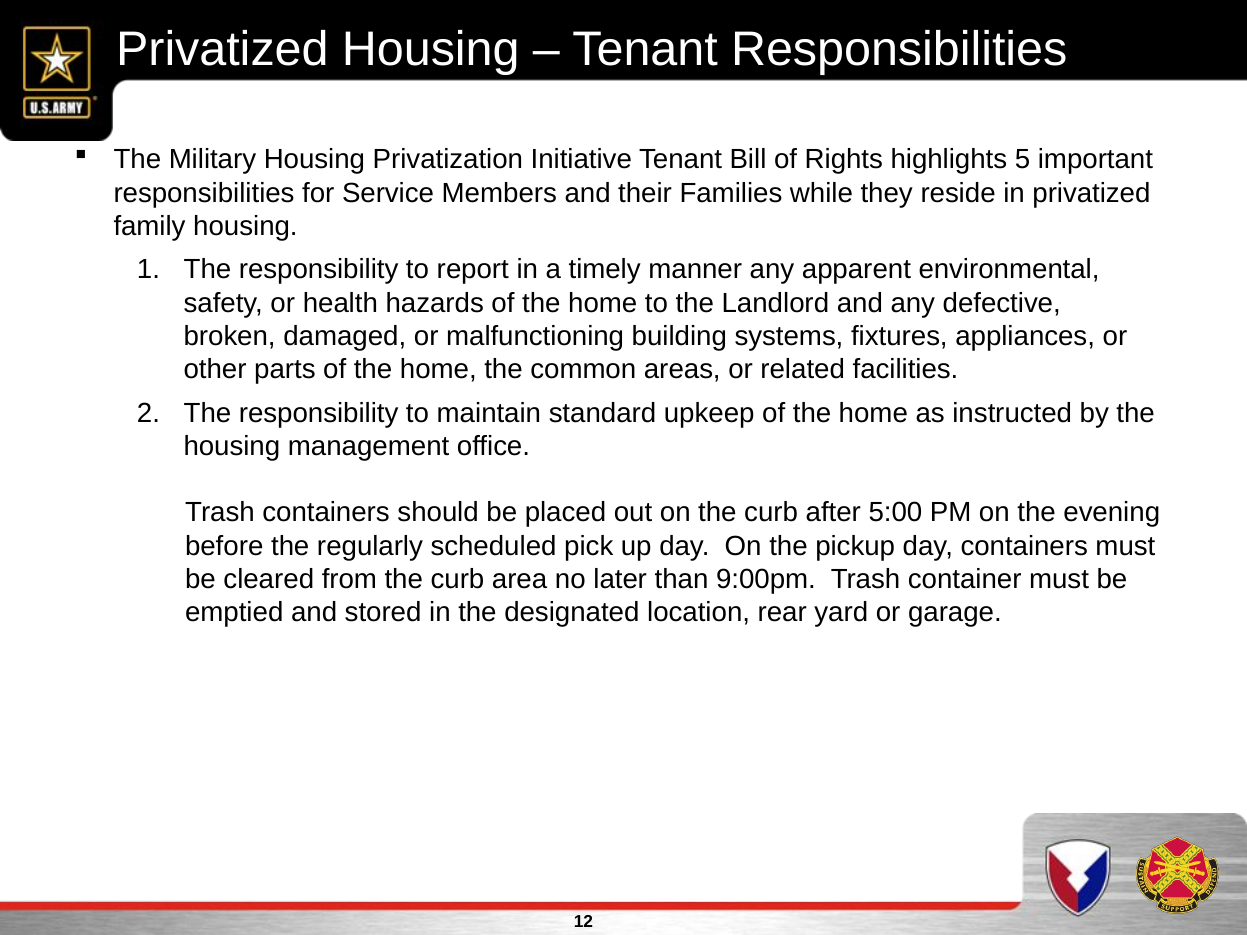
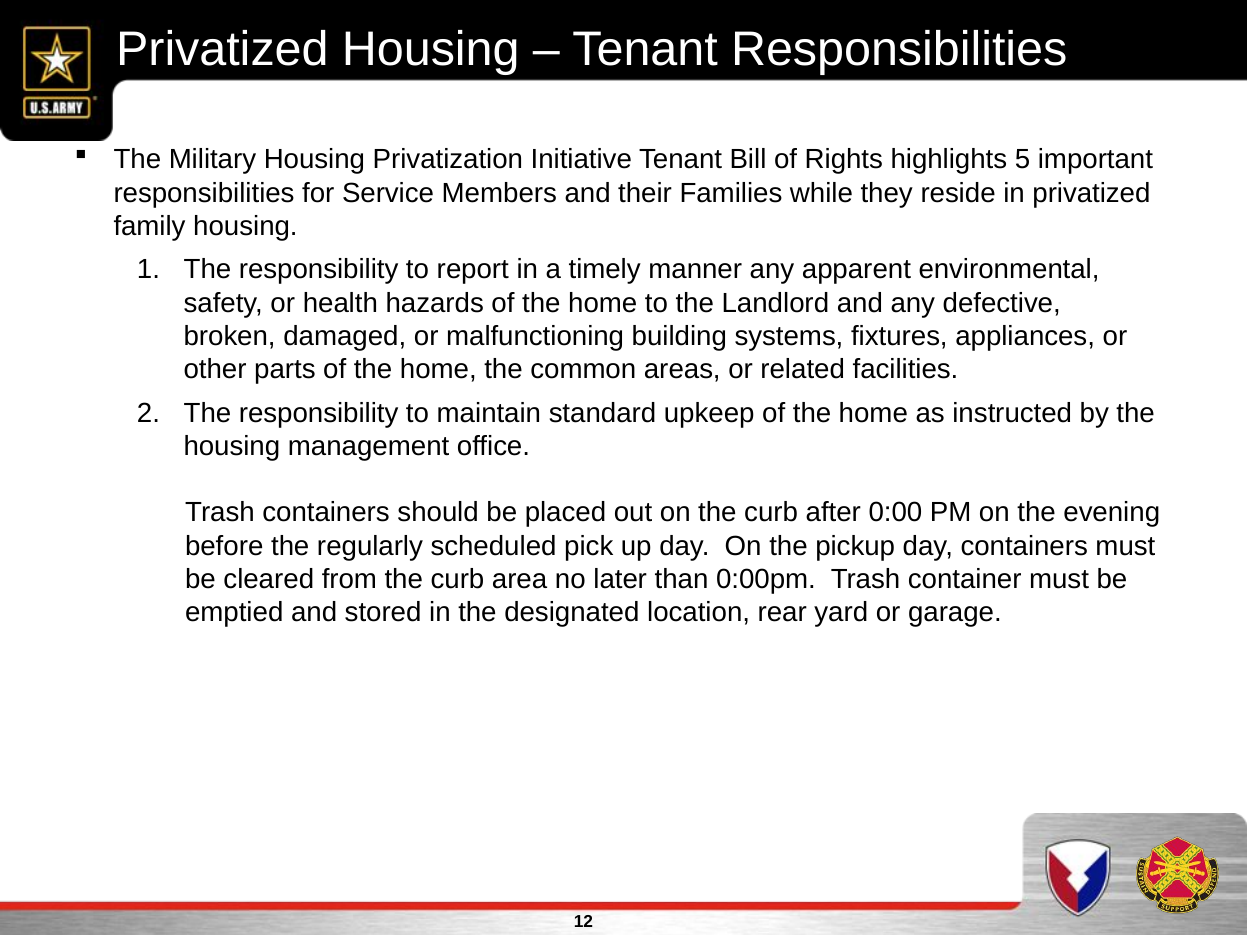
5:00: 5:00 -> 0:00
9:00pm: 9:00pm -> 0:00pm
